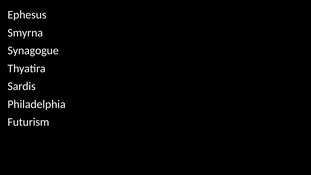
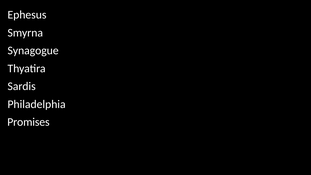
Futurism: Futurism -> Promises
